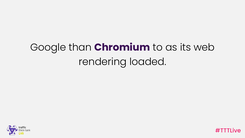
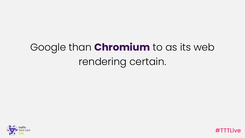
loaded: loaded -> certain
